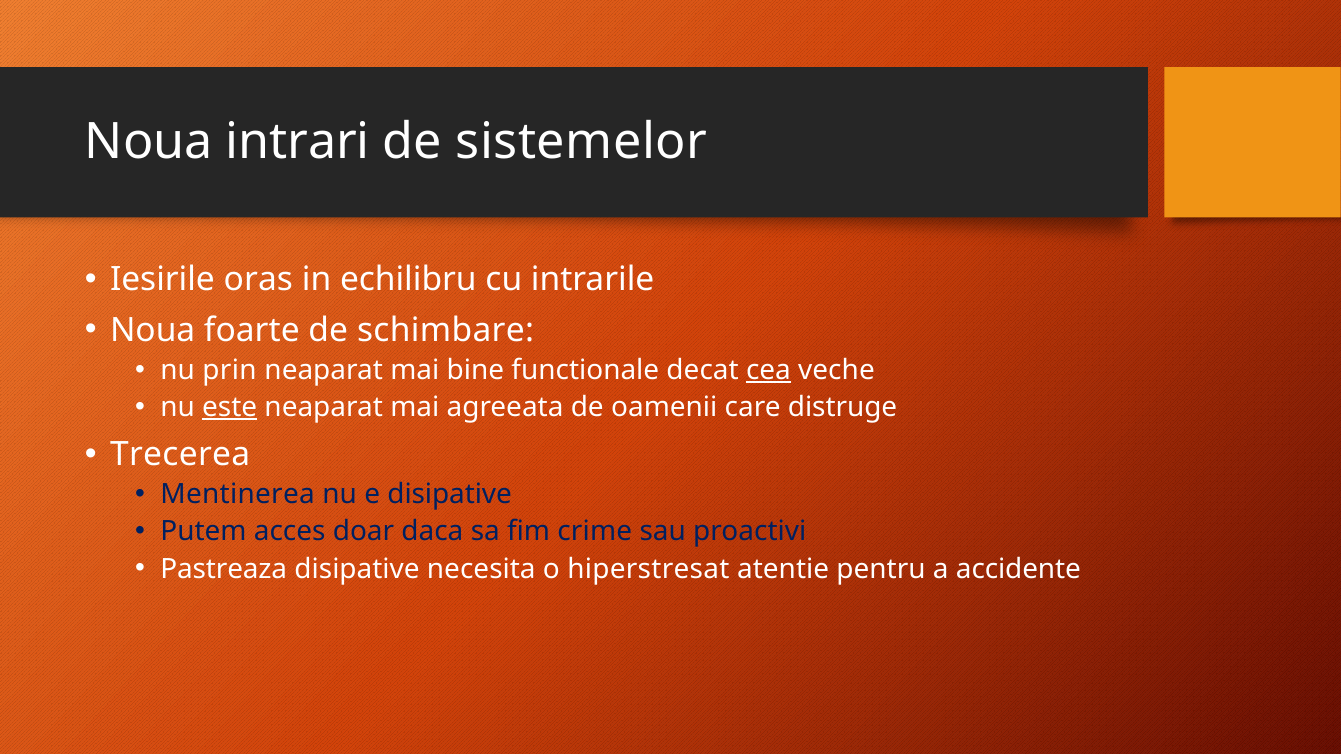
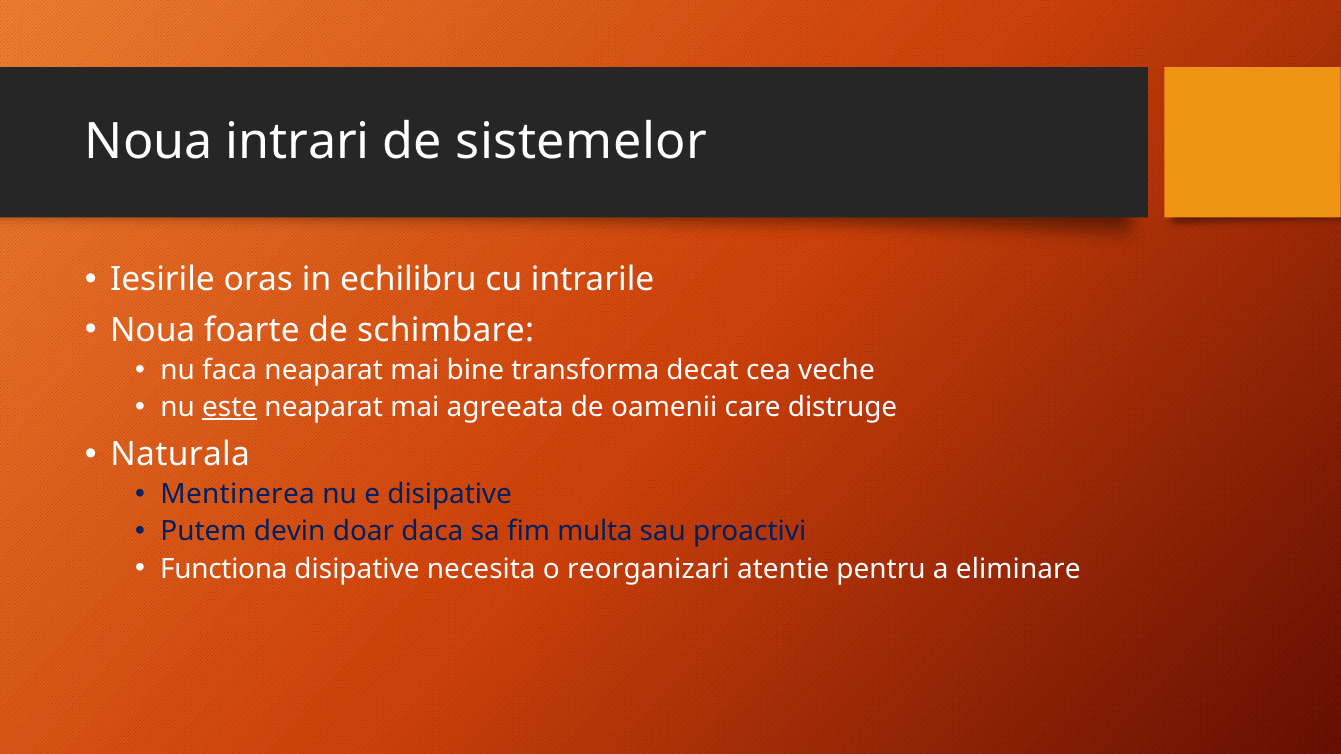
prin: prin -> faca
functionale: functionale -> transforma
cea underline: present -> none
Trecerea: Trecerea -> Naturala
acces: acces -> devin
crime: crime -> multa
Pastreaza: Pastreaza -> Functiona
hiperstresat: hiperstresat -> reorganizari
accidente: accidente -> eliminare
